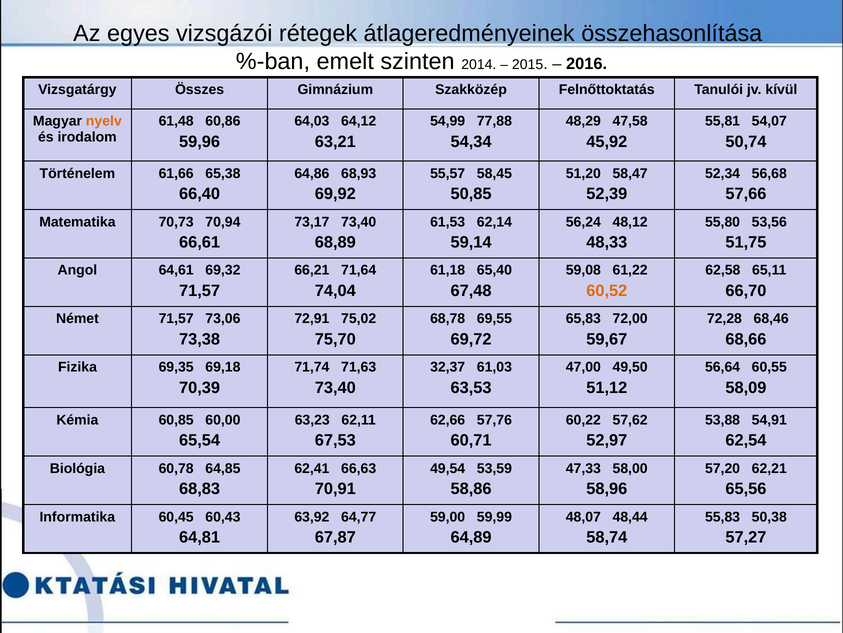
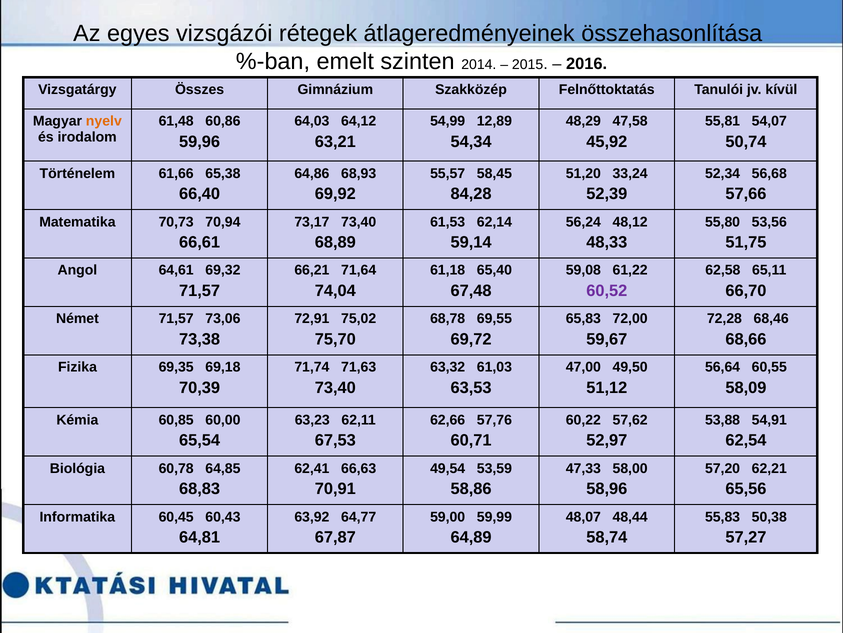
77,88: 77,88 -> 12,89
58,47: 58,47 -> 33,24
50,85: 50,85 -> 84,28
60,52 colour: orange -> purple
32,37: 32,37 -> 63,32
